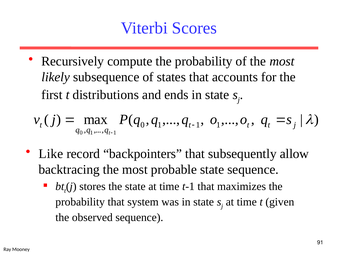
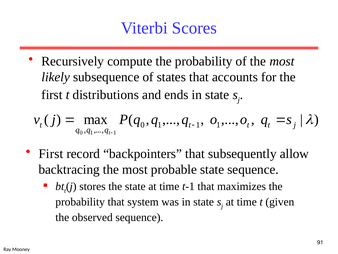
Like at (51, 154): Like -> First
